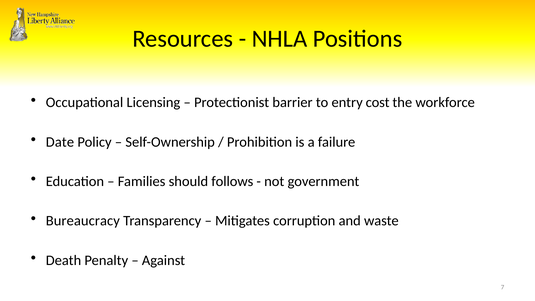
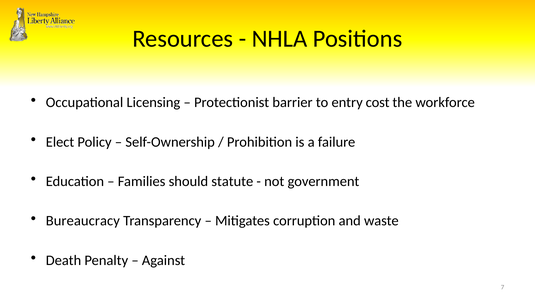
Date: Date -> Elect
follows: follows -> statute
